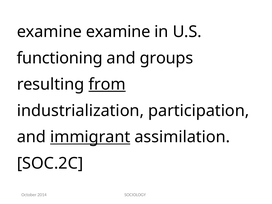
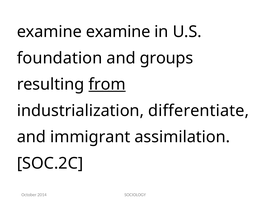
functioning: functioning -> foundation
participation: participation -> differentiate
immigrant underline: present -> none
